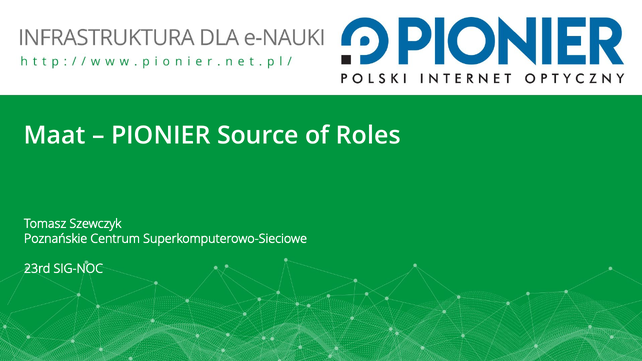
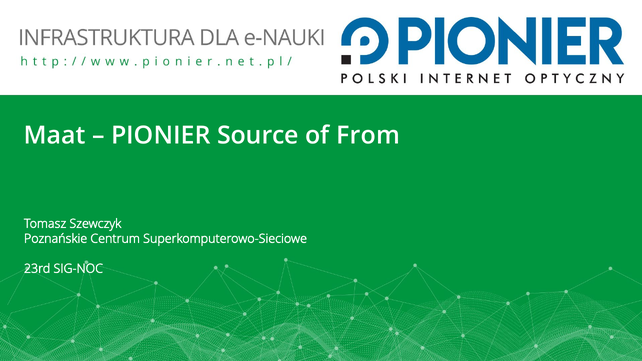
Roles: Roles -> From
